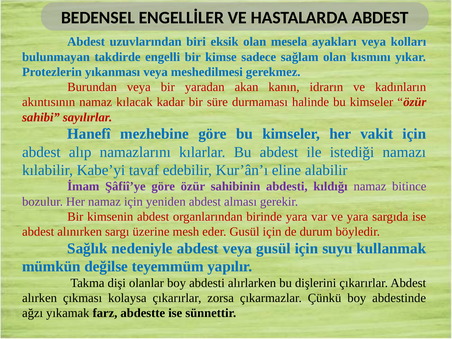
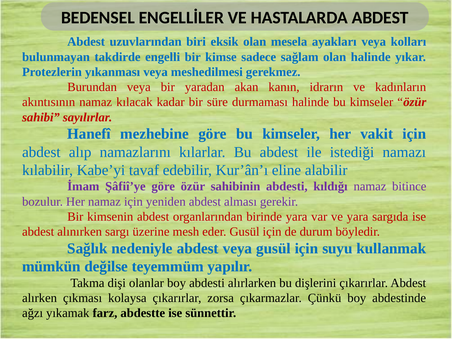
olan kısmını: kısmını -> halinde
